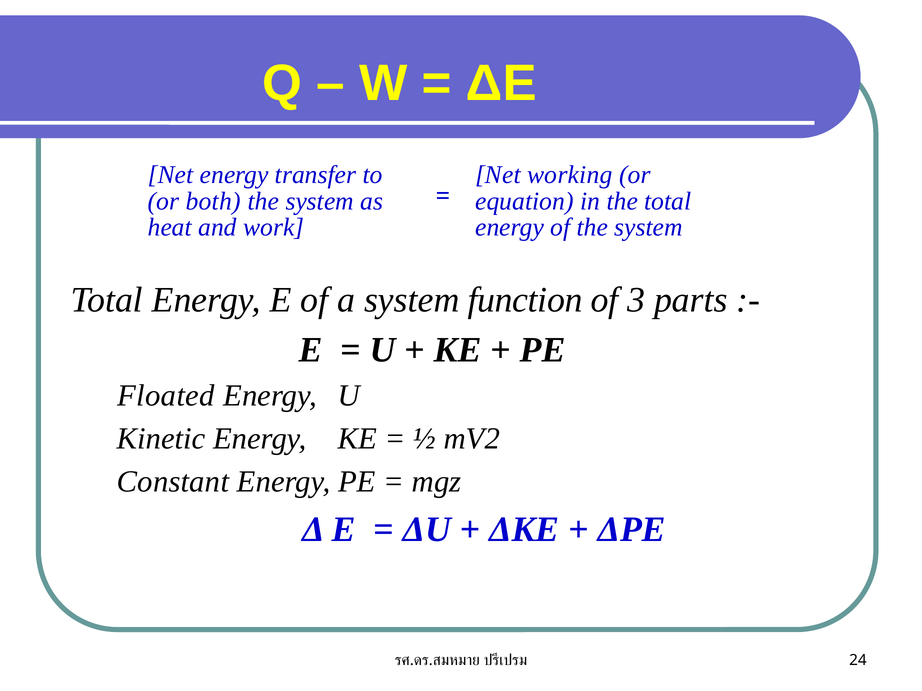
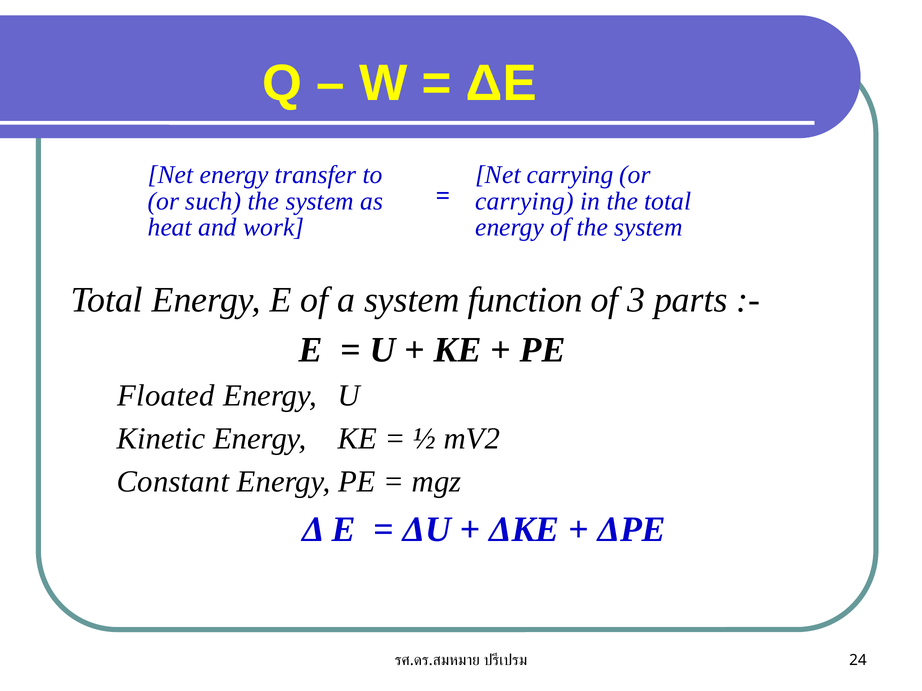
Net working: working -> carrying
both: both -> such
equation at (524, 201): equation -> carrying
